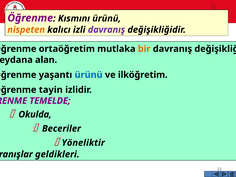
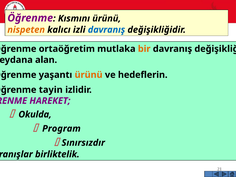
davranış at (106, 30) colour: purple -> blue
ürünü at (89, 75) colour: blue -> orange
ilköğretim: ilköğretim -> hedeflerin
TEMELDE: TEMELDE -> HAREKET
Beceriler: Beceriler -> Program
Yöneliktir: Yöneliktir -> Sınırsızdır
geldikleri: geldikleri -> birliktelik
